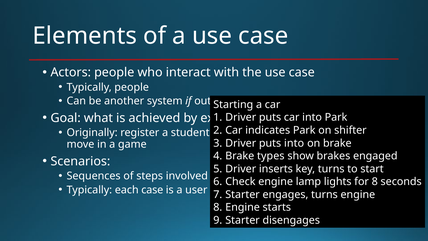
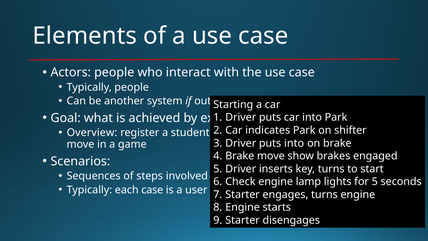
Originally: Originally -> Overview
Brake types: types -> move
for 8: 8 -> 5
